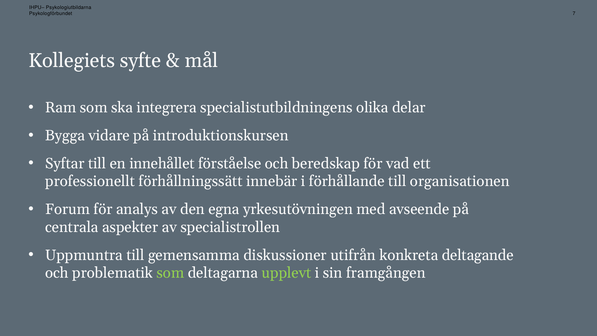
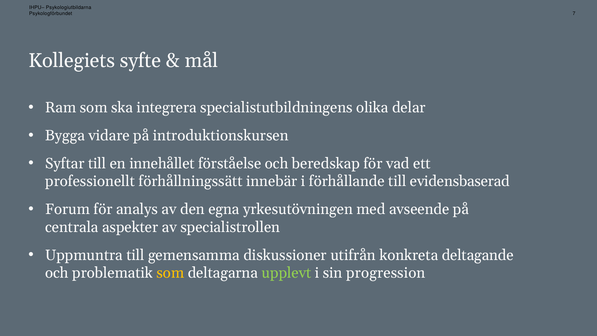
organisationen: organisationen -> evidensbaserad
som at (170, 273) colour: light green -> yellow
framgången: framgången -> progression
